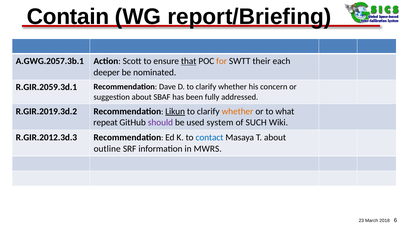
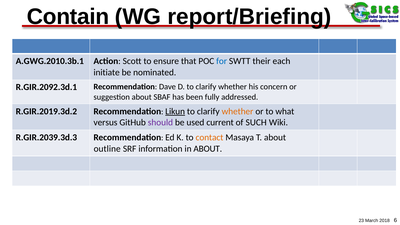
A.GWG.2057.3b.1: A.GWG.2057.3b.1 -> A.GWG.2010.3b.1
that underline: present -> none
for colour: orange -> blue
deeper: deeper -> initiate
R.GIR.2059.3d.1: R.GIR.2059.3d.1 -> R.GIR.2092.3d.1
repeat: repeat -> versus
system: system -> current
R.GIR.2012.3d.3: R.GIR.2012.3d.3 -> R.GIR.2039.3d.3
contact colour: blue -> orange
in MWRS: MWRS -> ABOUT
